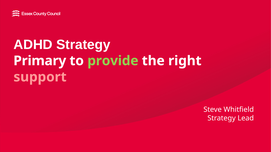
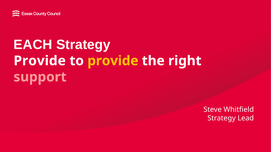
ADHD: ADHD -> EACH
Primary at (40, 61): Primary -> Provide
provide at (113, 61) colour: light green -> yellow
